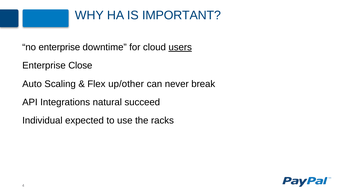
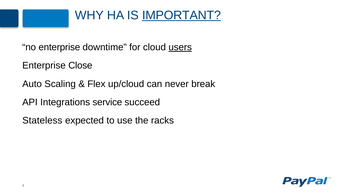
IMPORTANT underline: none -> present
up/other: up/other -> up/cloud
natural: natural -> service
Individual: Individual -> Stateless
